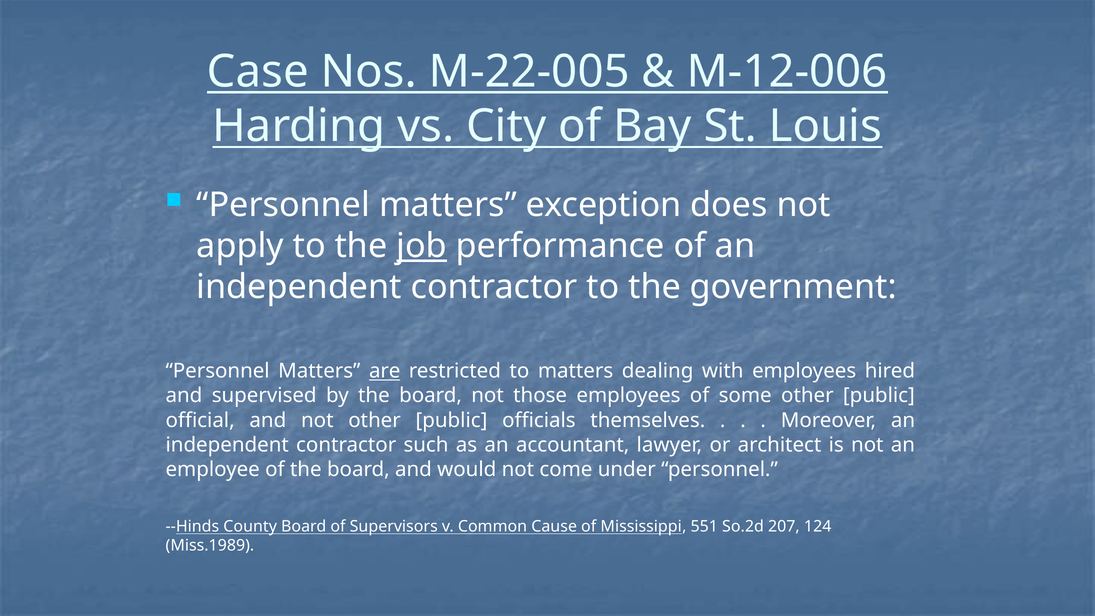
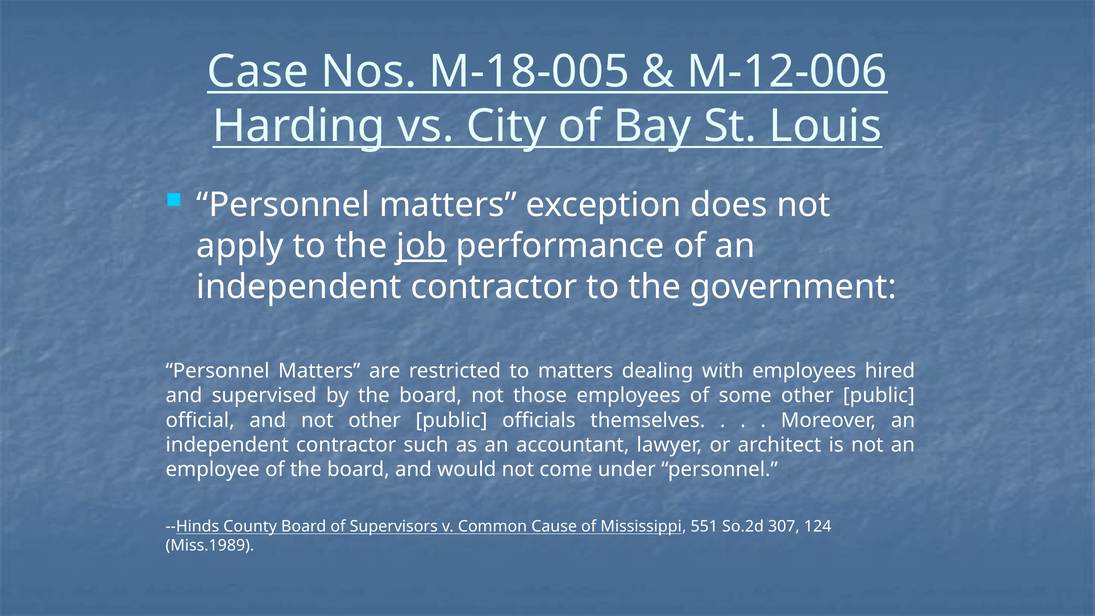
M-22-005: M-22-005 -> M-18-005
are underline: present -> none
207: 207 -> 307
